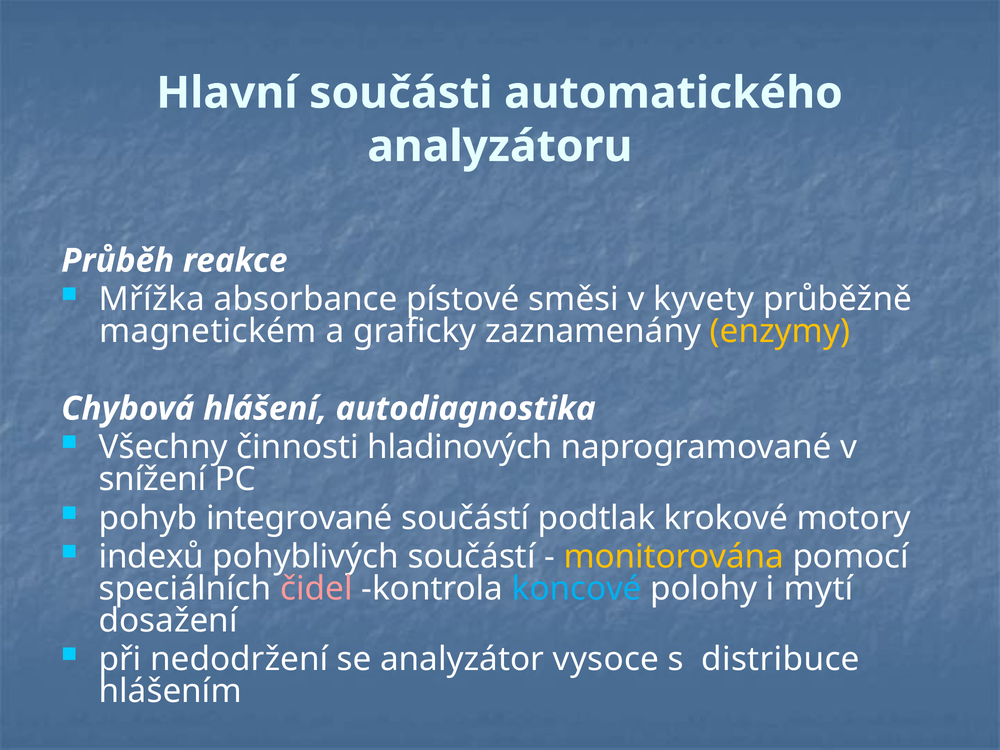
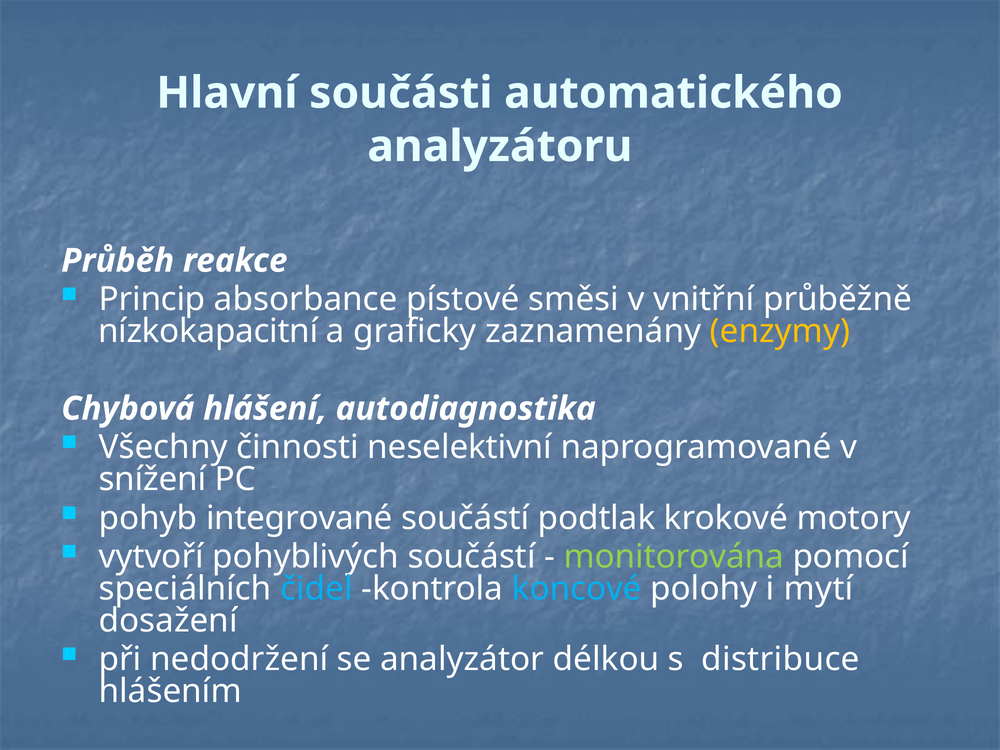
Mřížka: Mřížka -> Princip
kyvety: kyvety -> vnitřní
magnetickém: magnetickém -> nízkokapacitní
hladinových: hladinových -> neselektivní
indexů: indexů -> vytvoří
monitorována colour: yellow -> light green
čidel colour: pink -> light blue
vysoce: vysoce -> délkou
